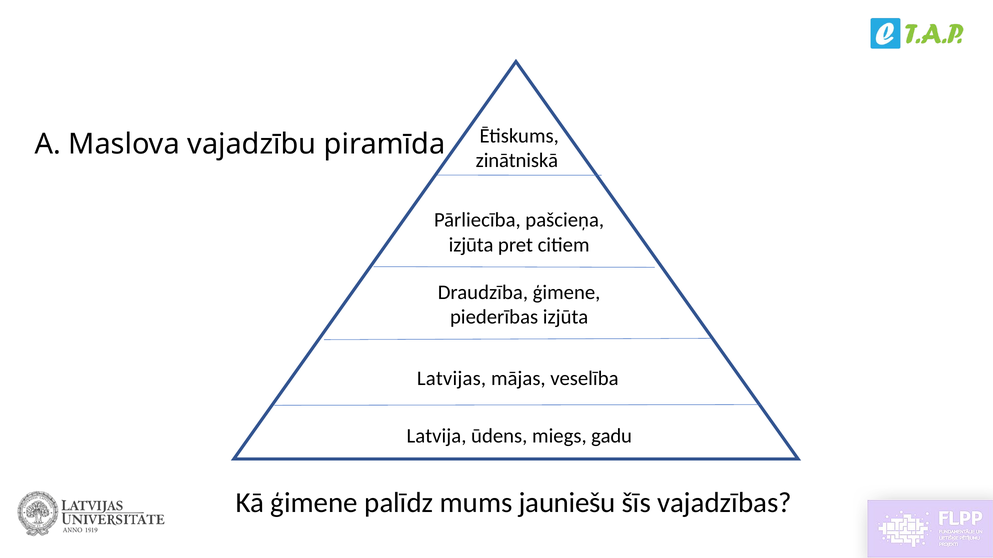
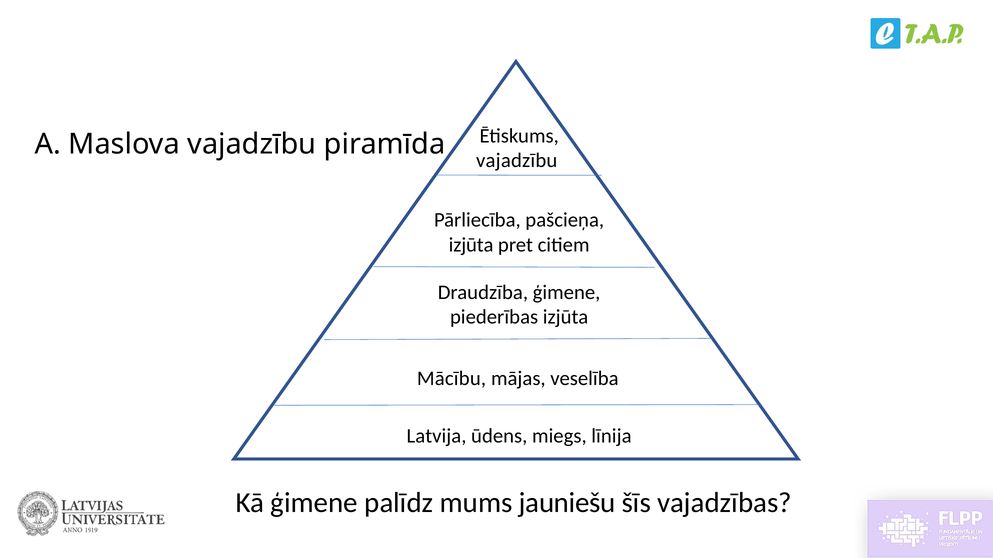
zinātniskā at (517, 161): zinātniskā -> vajadzību
Latvijas: Latvijas -> Mācību
gadu: gadu -> līnija
